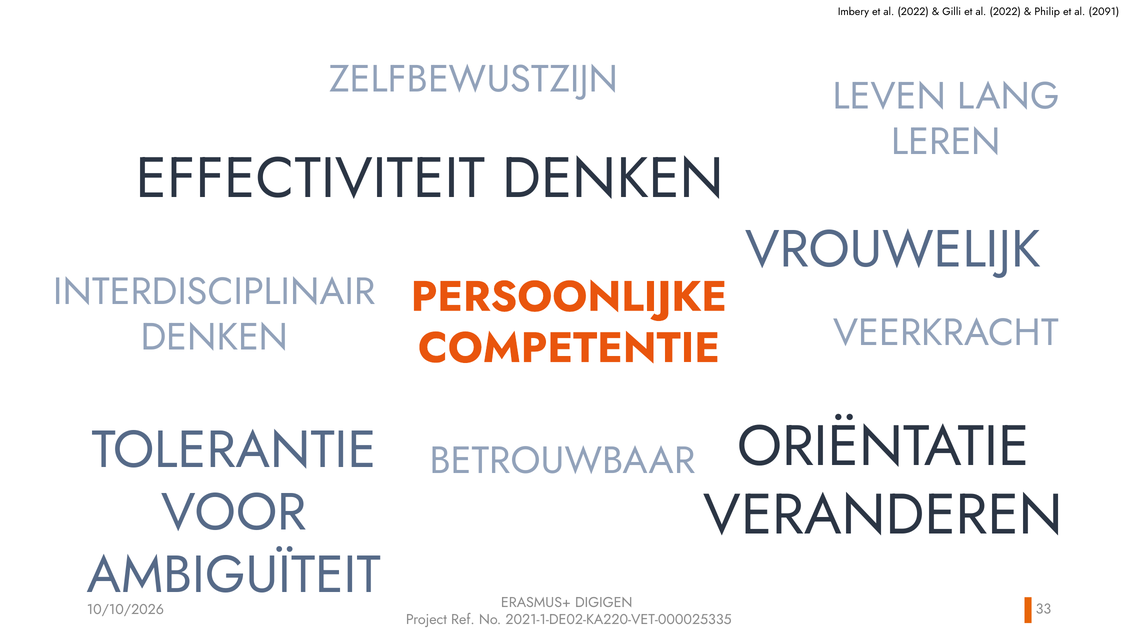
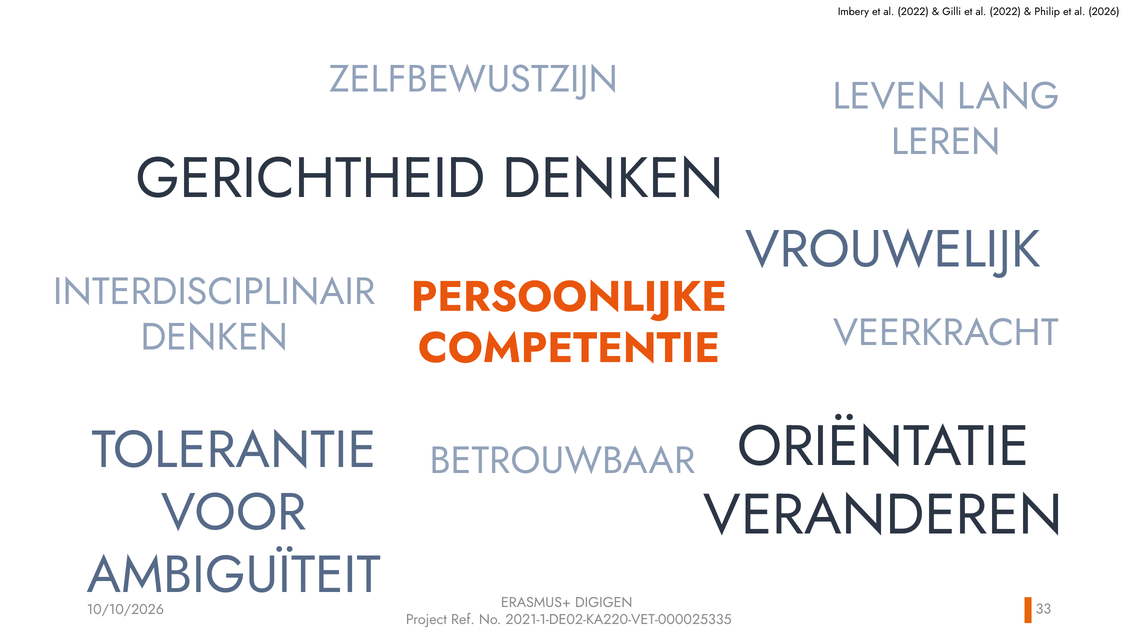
2091: 2091 -> 2026
EFFECTIVITEIT: EFFECTIVITEIT -> GERICHTHEID
